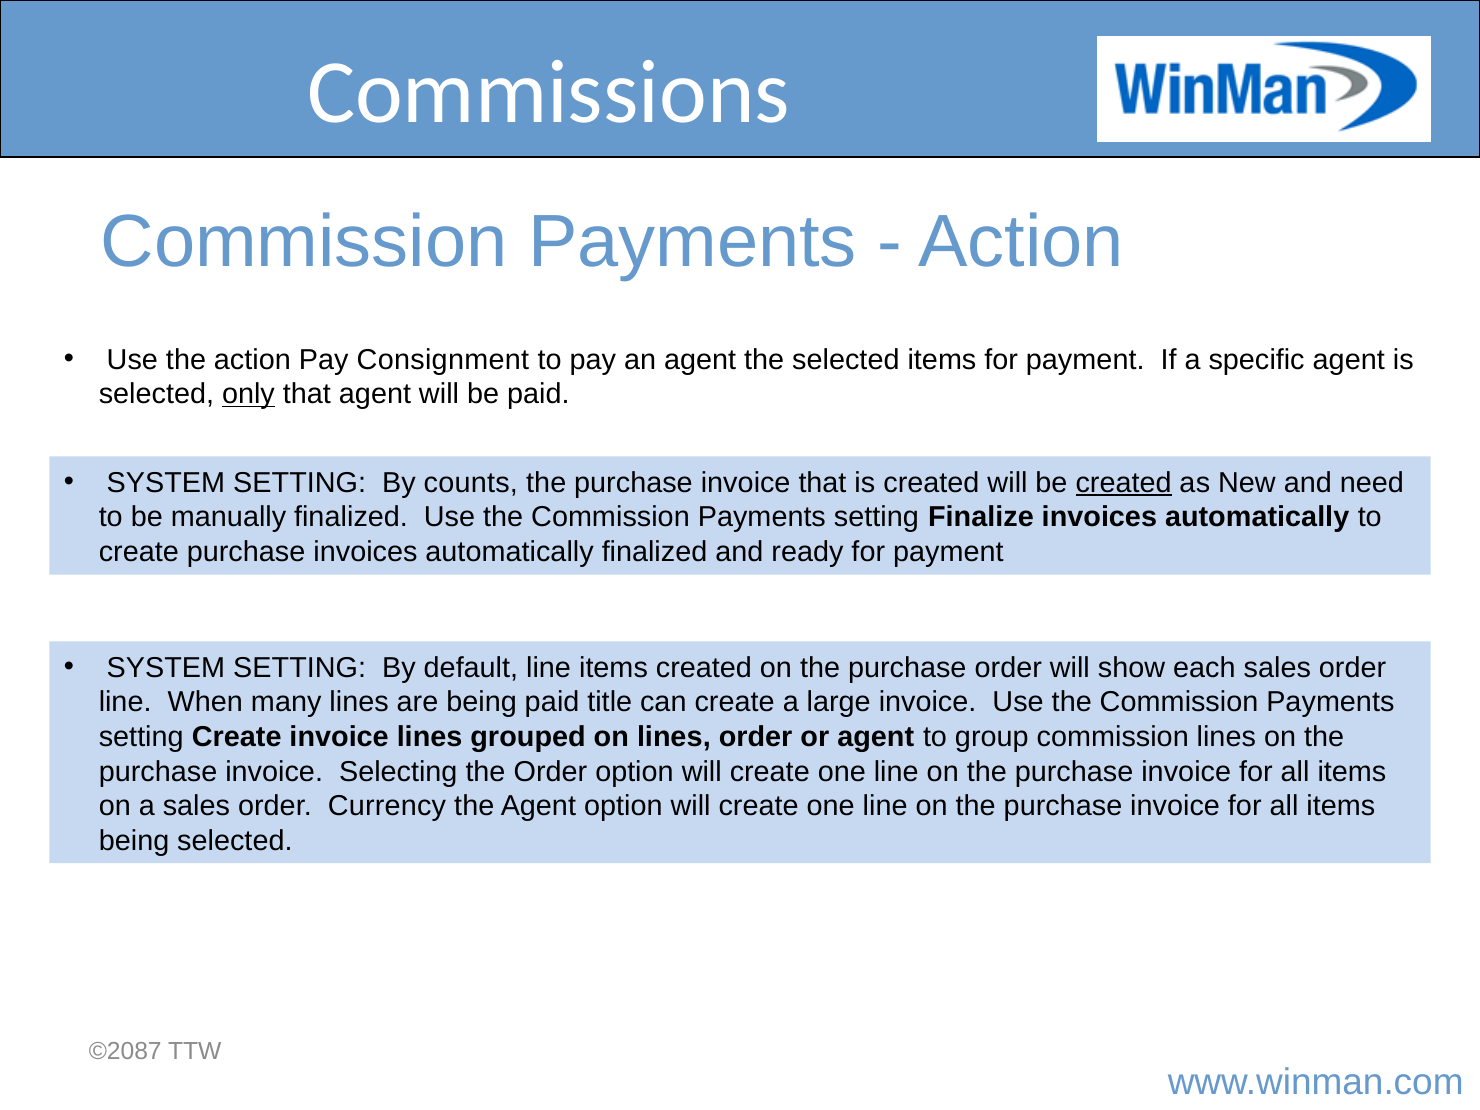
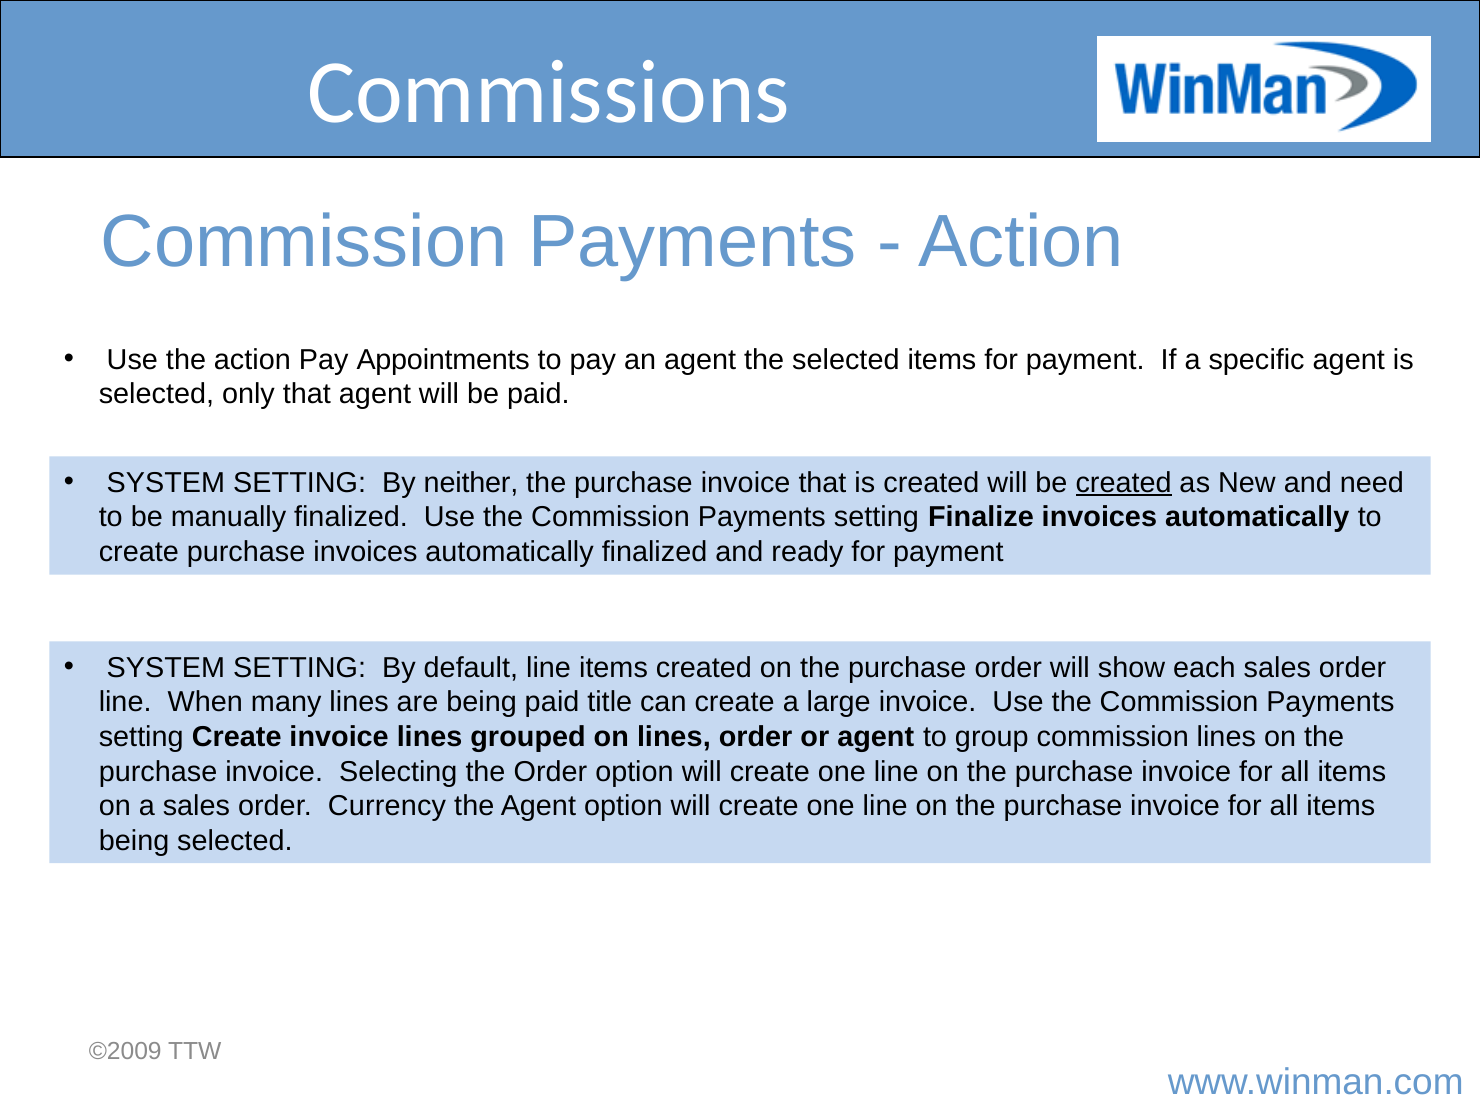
Consignment: Consignment -> Appointments
only underline: present -> none
counts: counts -> neither
©2087: ©2087 -> ©2009
